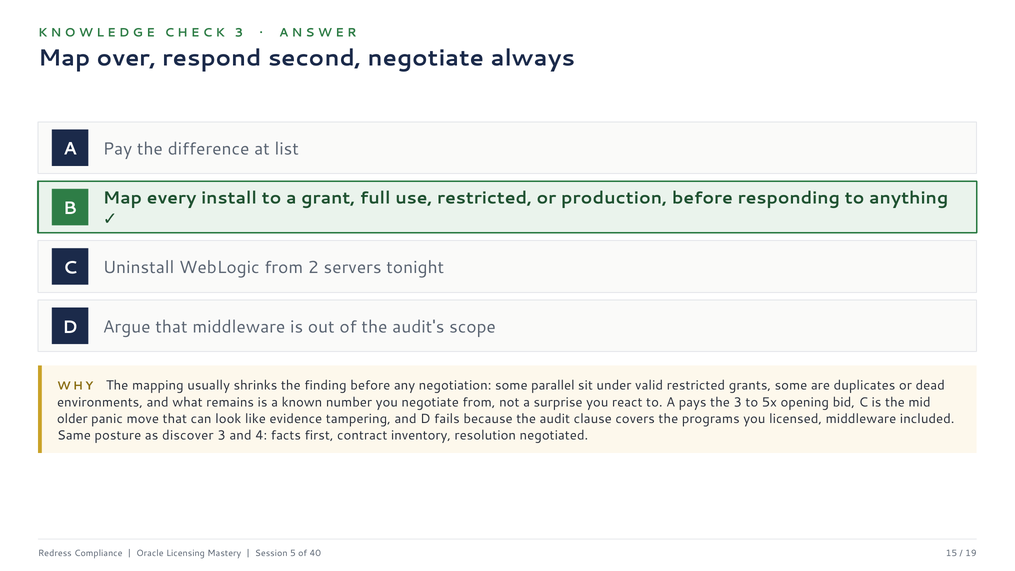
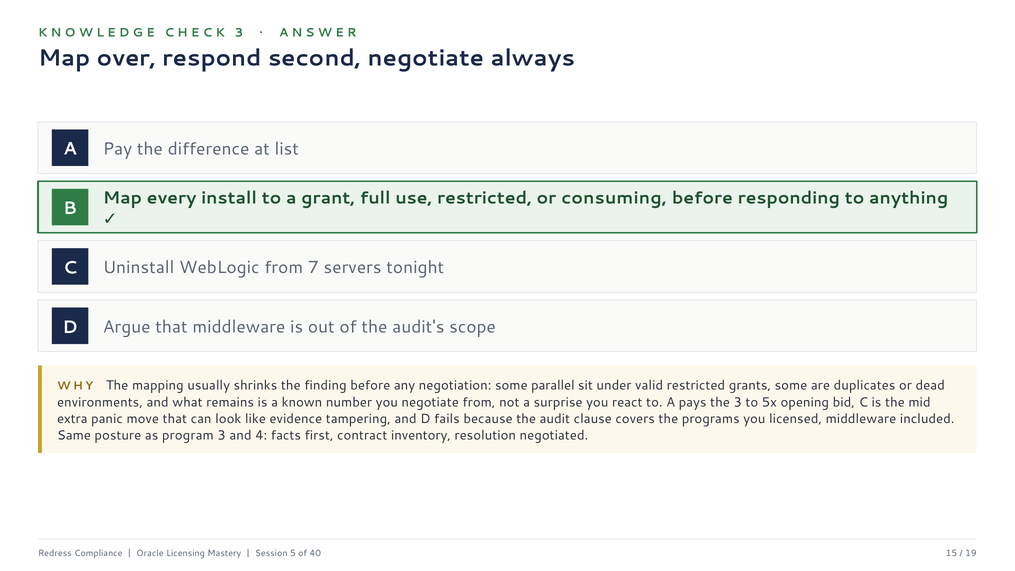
production: production -> consuming
2: 2 -> 7
older: older -> extra
discover: discover -> program
